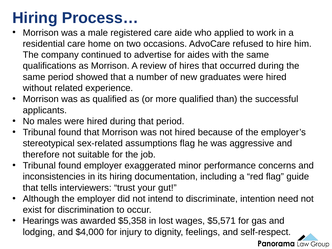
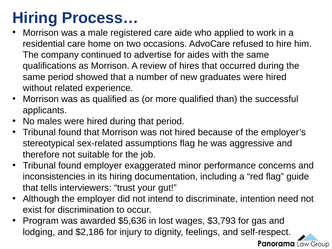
Hearings: Hearings -> Program
$5,358: $5,358 -> $5,636
$5,571: $5,571 -> $3,793
$4,000: $4,000 -> $2,186
